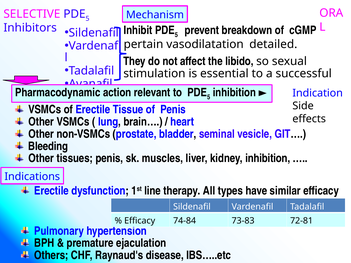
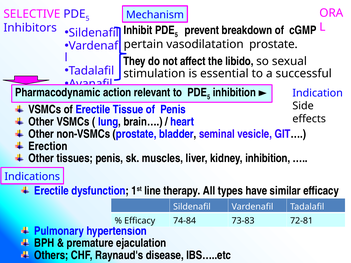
detailed at (273, 44): detailed -> prostate
Bleeding: Bleeding -> Erection
